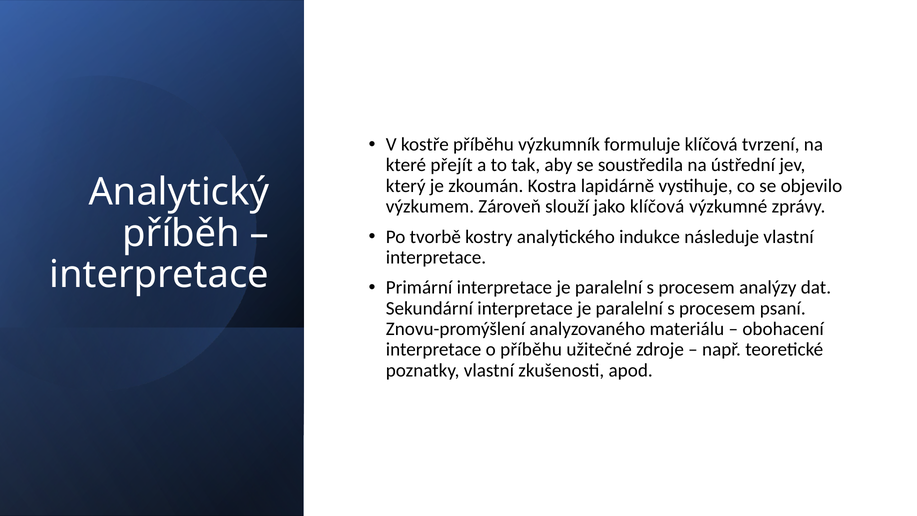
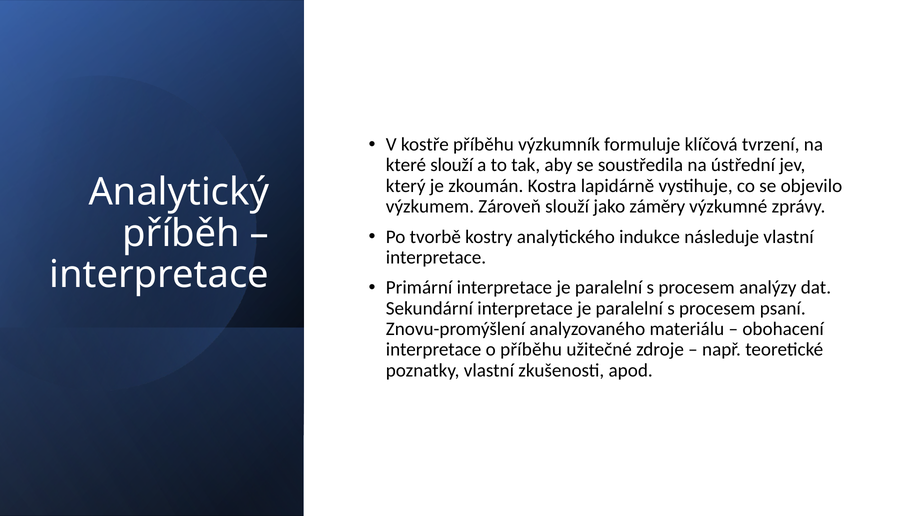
které přejít: přejít -> slouží
jako klíčová: klíčová -> záměry
